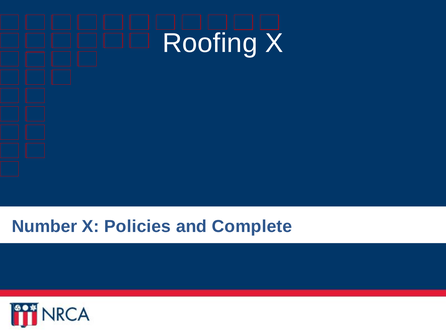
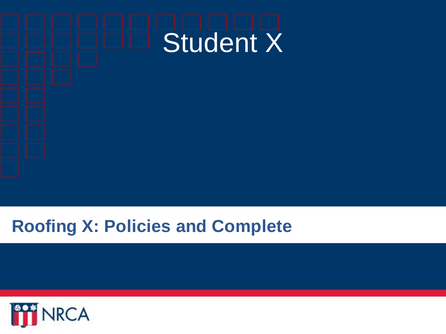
Roofing: Roofing -> Student
Number: Number -> Roofing
